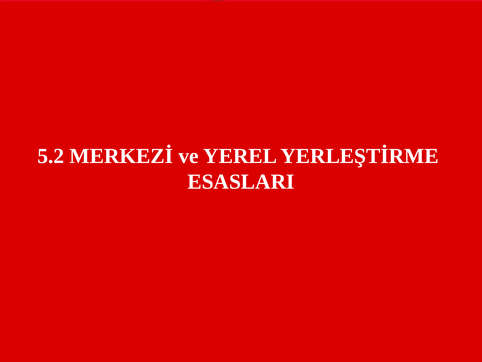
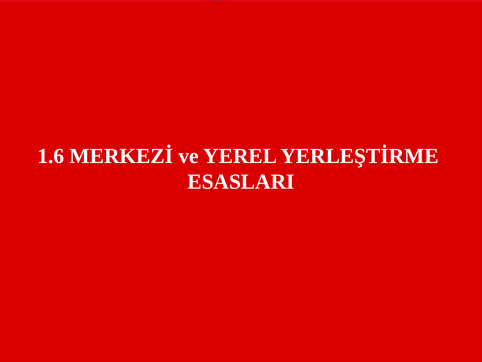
5.2: 5.2 -> 1.6
